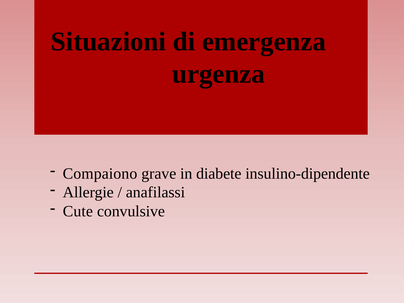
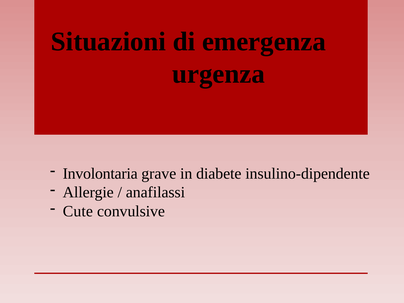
Compaiono: Compaiono -> Involontaria
